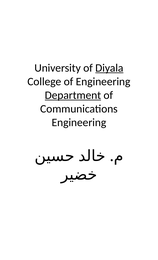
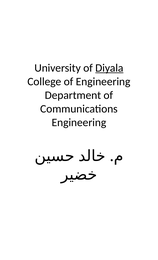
Department underline: present -> none
